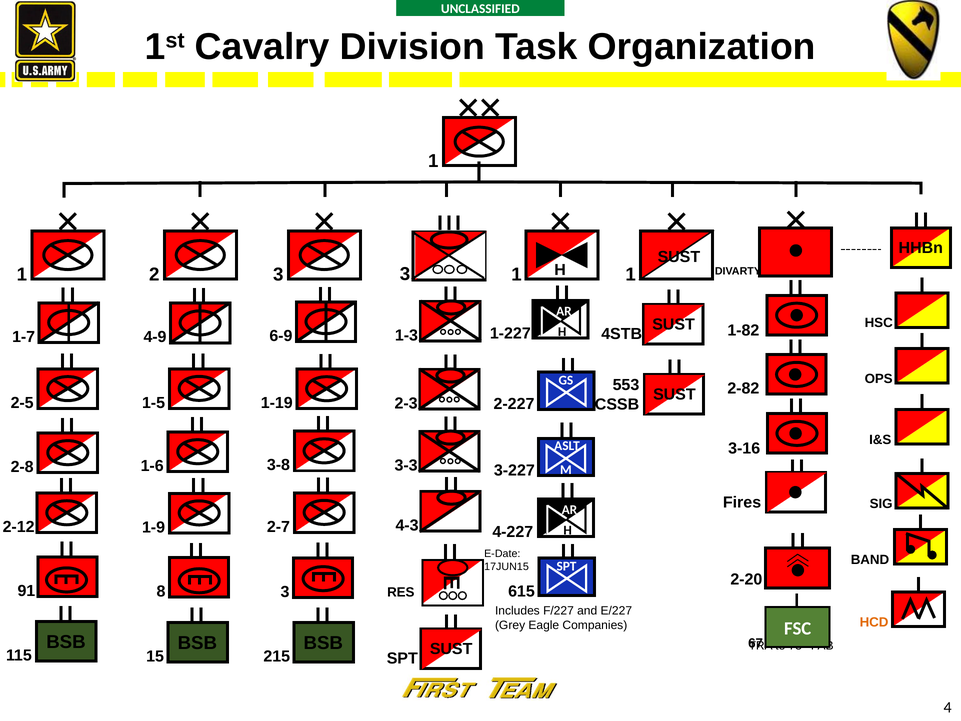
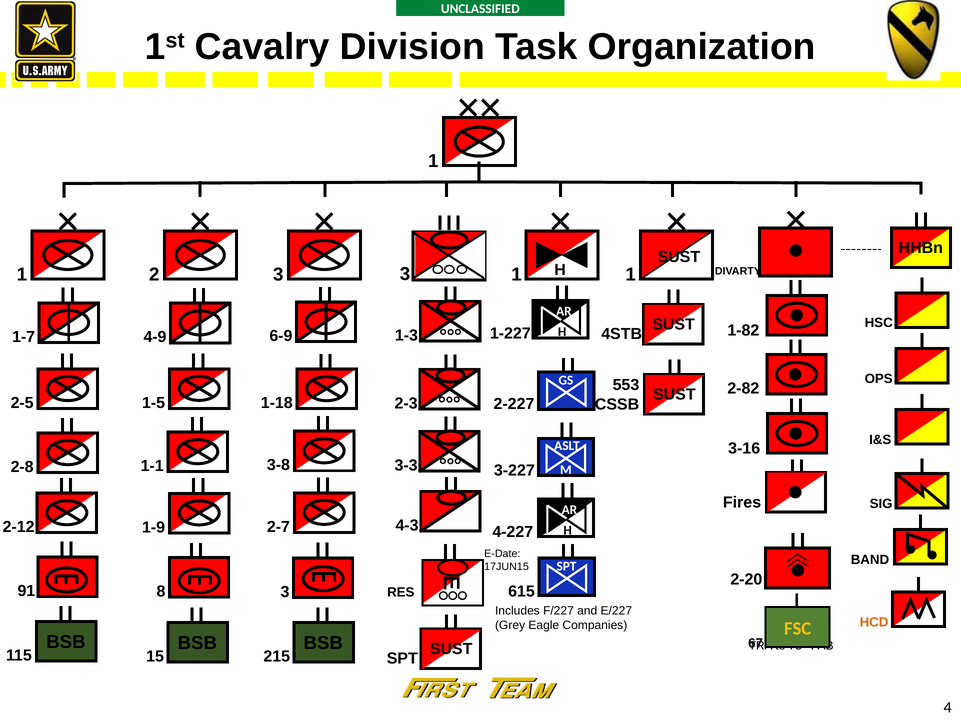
1-19: 1-19 -> 1-18
1-6: 1-6 -> 1-1
FSC colour: white -> yellow
